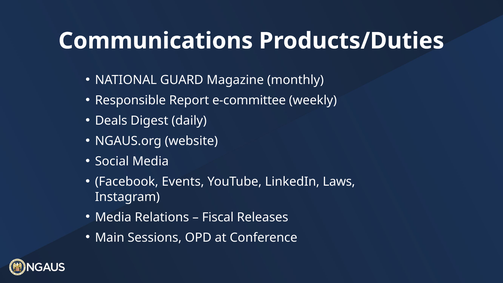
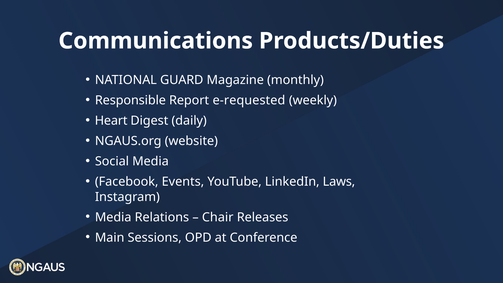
e-committee: e-committee -> e-requested
Deals: Deals -> Heart
Fiscal: Fiscal -> Chair
